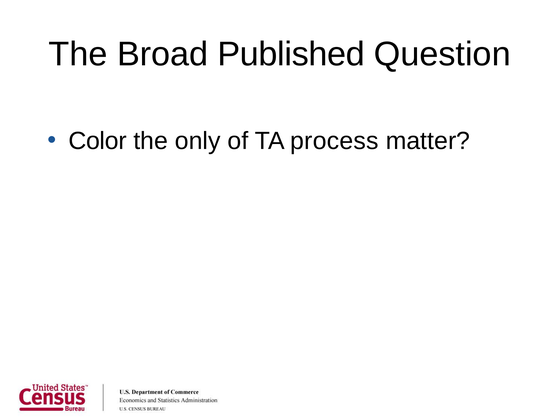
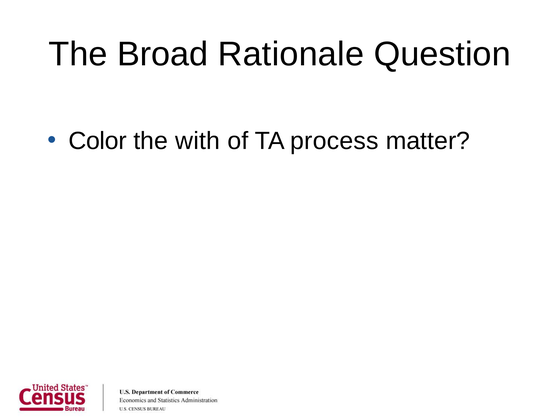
Published: Published -> Rationale
only: only -> with
